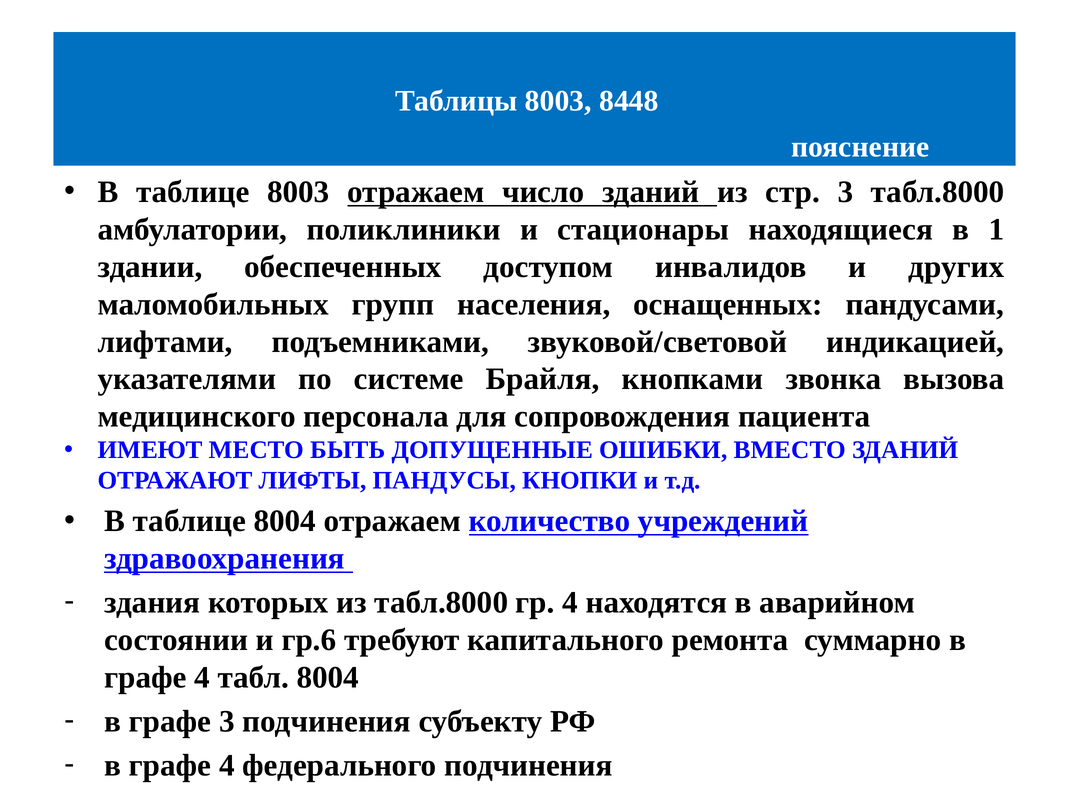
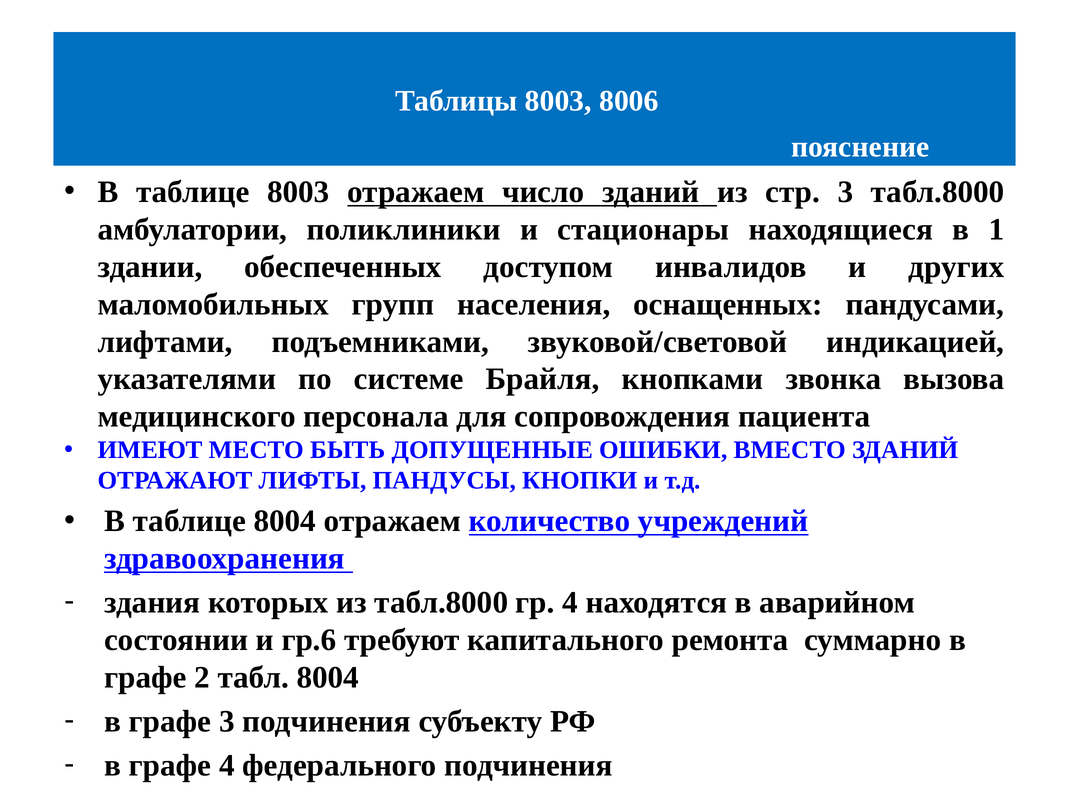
8448: 8448 -> 8006
4 at (202, 677): 4 -> 2
